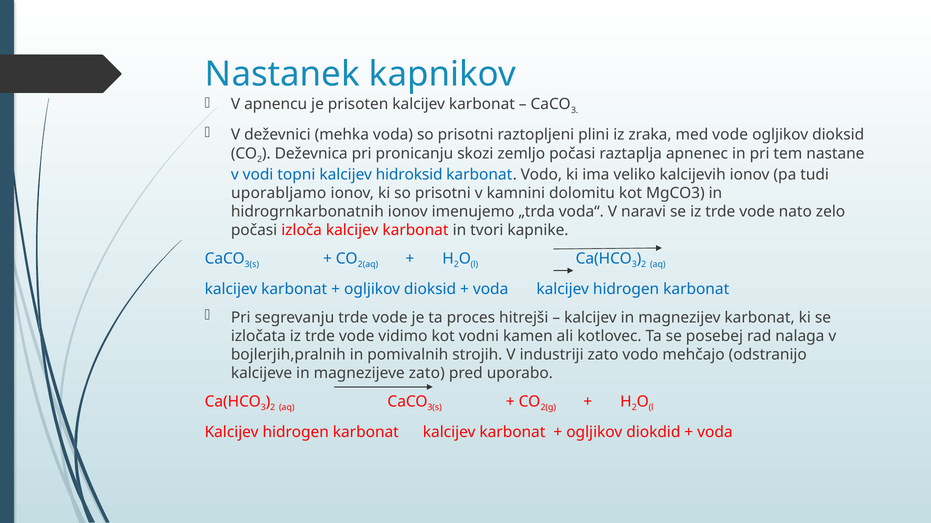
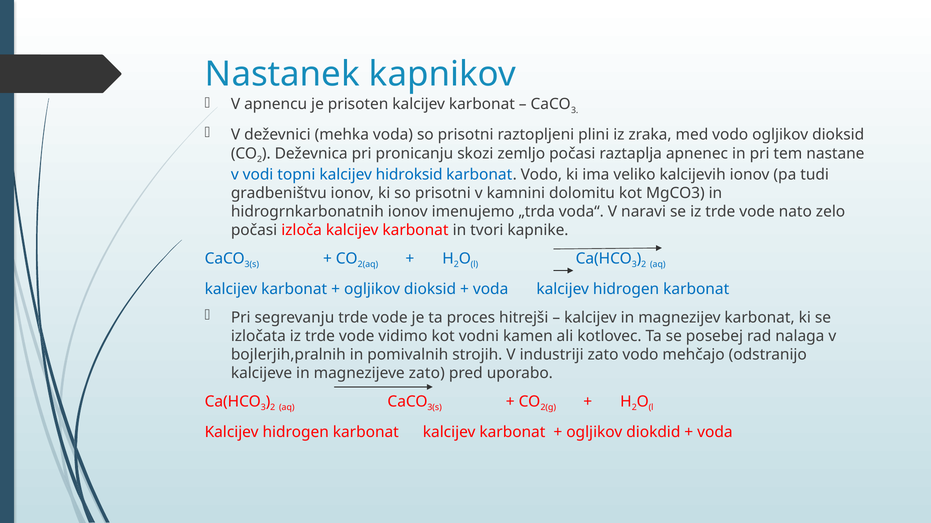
med vode: vode -> vodo
uporabljamo: uporabljamo -> gradbeništvu
